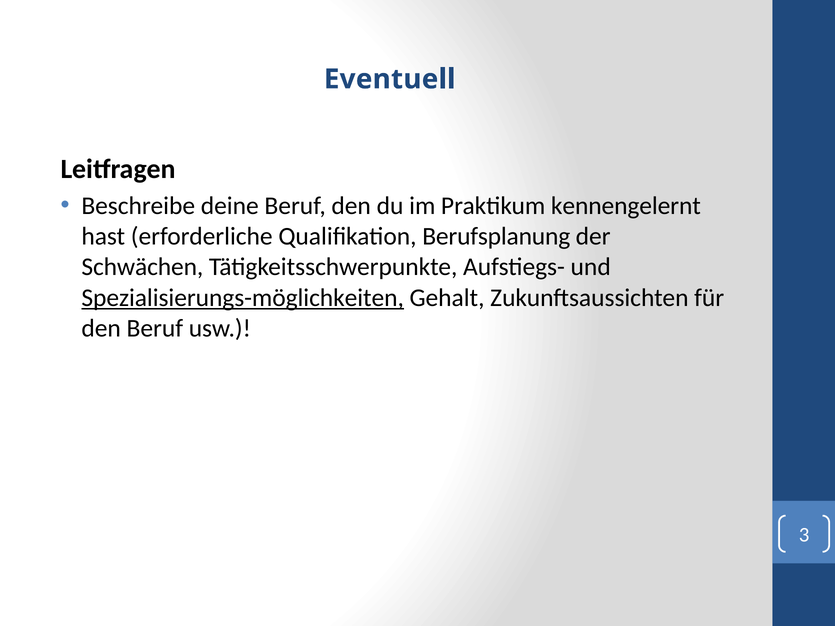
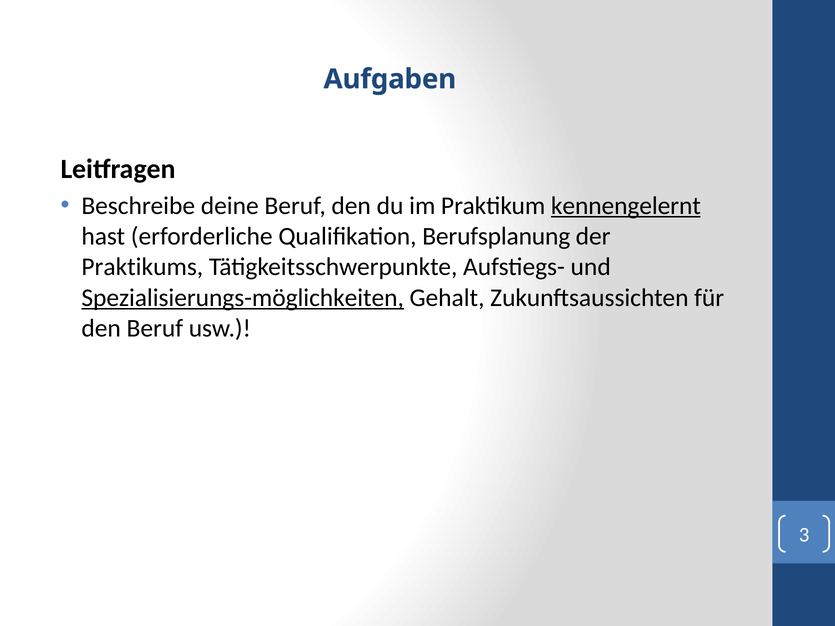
Eventuell: Eventuell -> Aufgaben
kennengelernt underline: none -> present
Schwächen: Schwächen -> Praktikums
